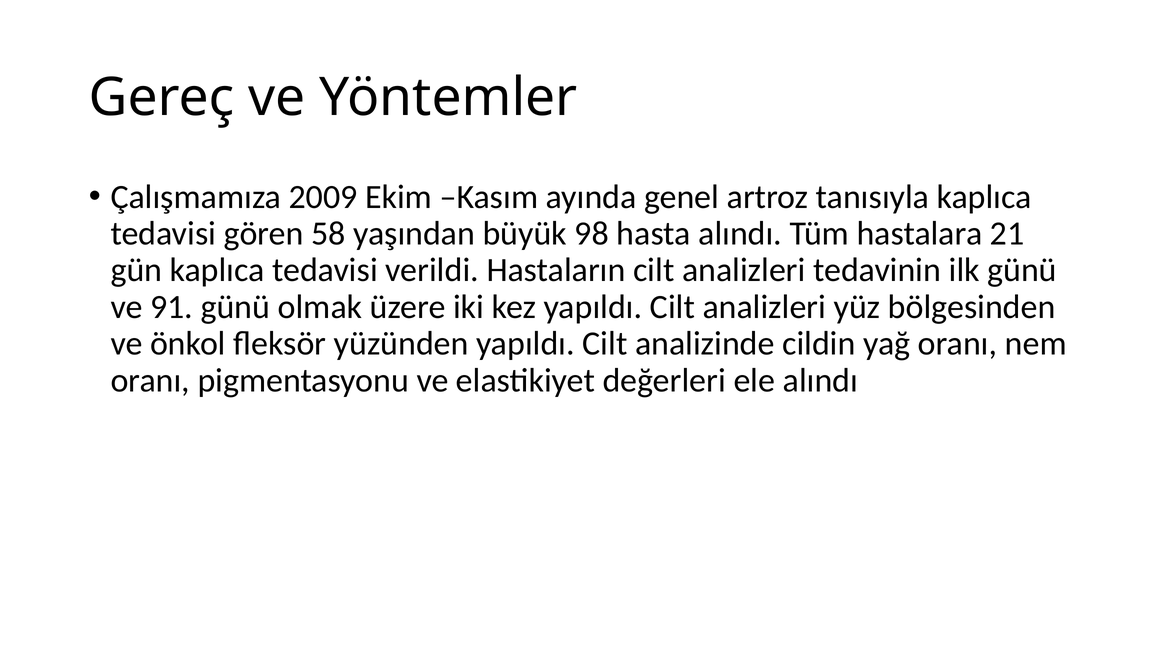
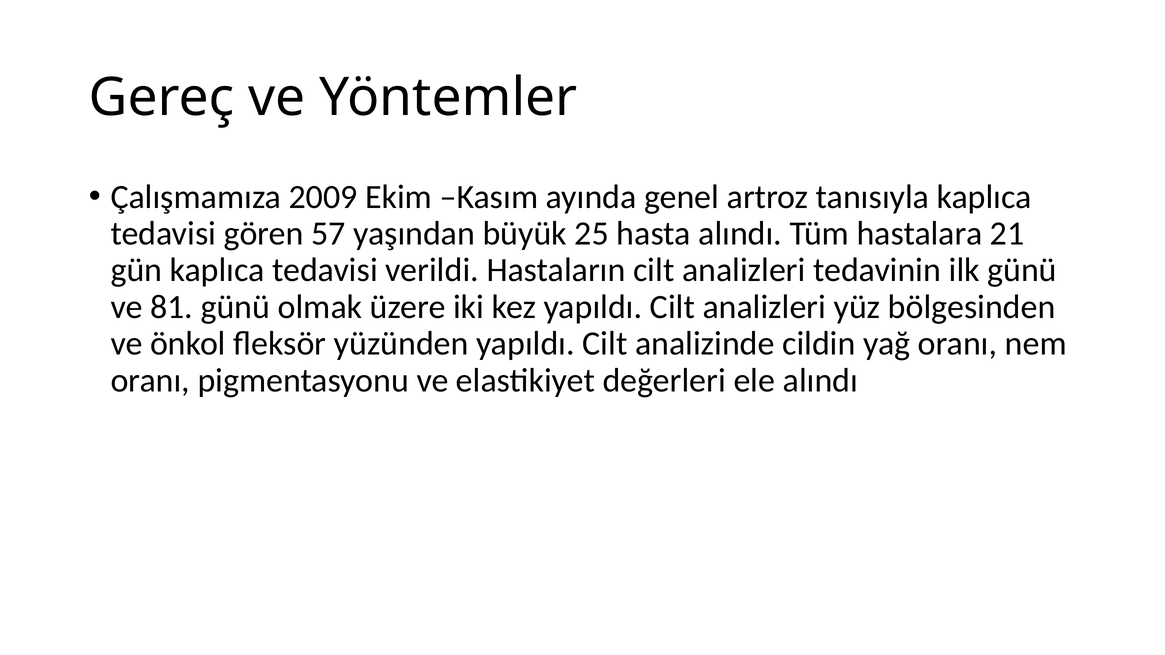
58: 58 -> 57
98: 98 -> 25
91: 91 -> 81
